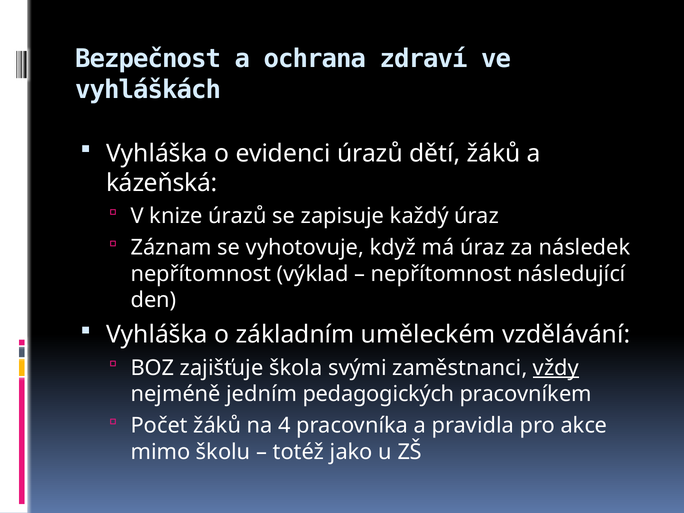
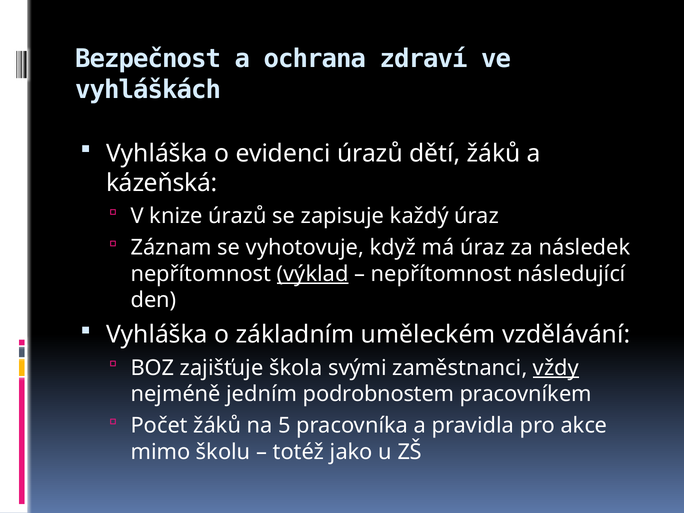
výklad underline: none -> present
pedagogických: pedagogických -> podrobnostem
4: 4 -> 5
